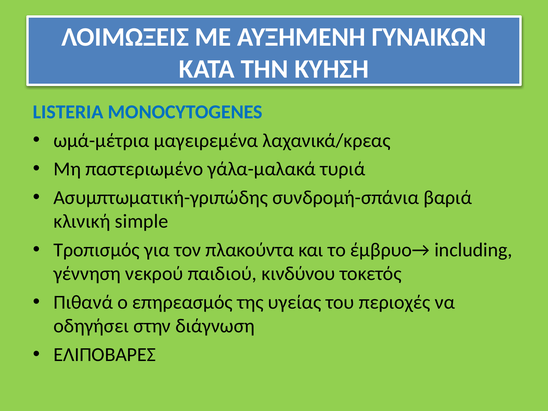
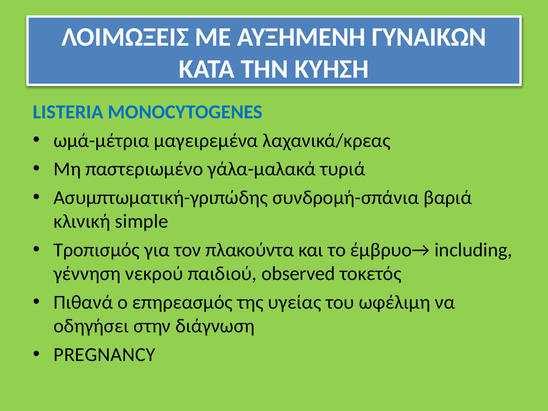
κινδύνου: κινδύνου -> observed
περιοχές: περιοχές -> ωφέλιμη
ΕΛΙΠΟΒΑΡΕΣ: ΕΛΙΠΟΒΑΡΕΣ -> PREGNANCY
